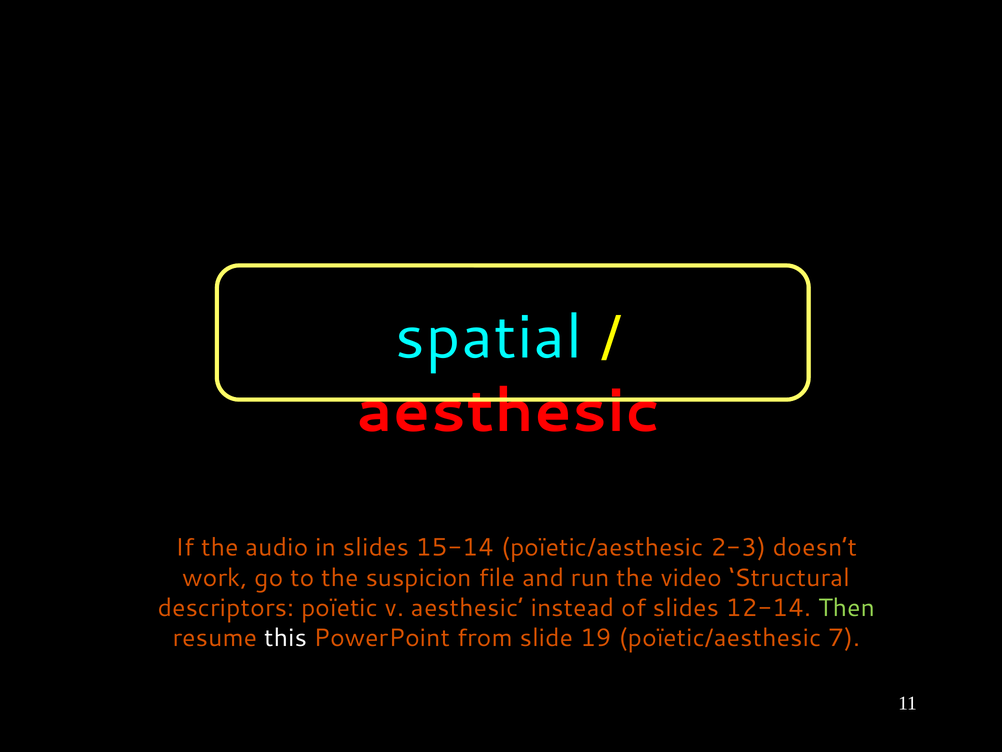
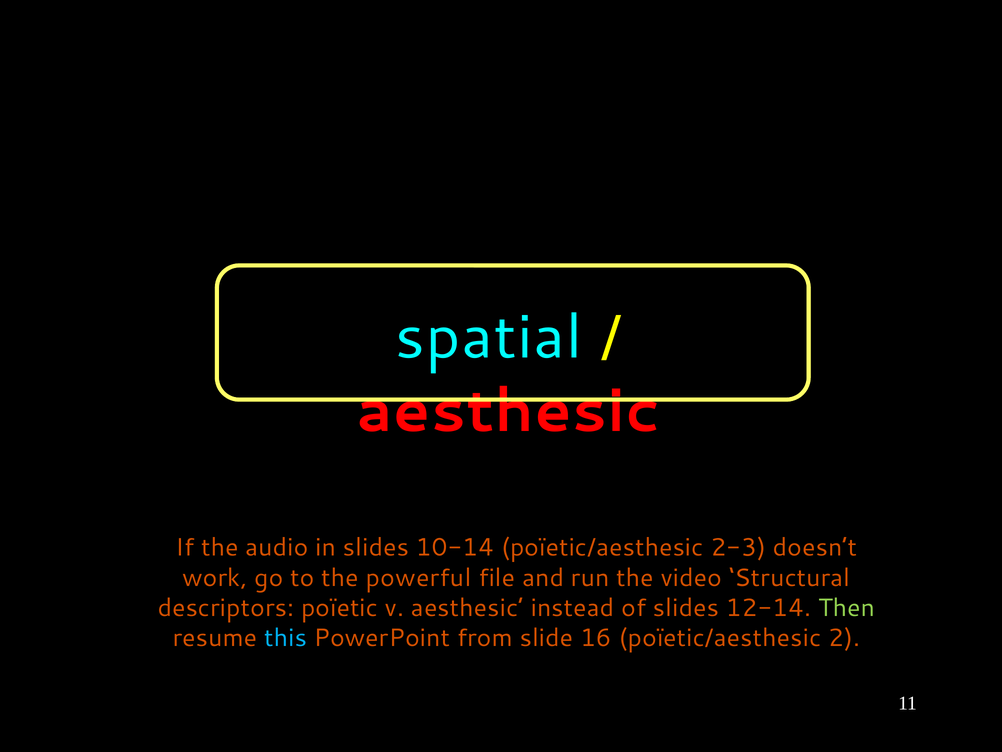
15-14: 15-14 -> 10-14
suspicion: suspicion -> powerful
this colour: white -> light blue
19: 19 -> 16
7: 7 -> 2
